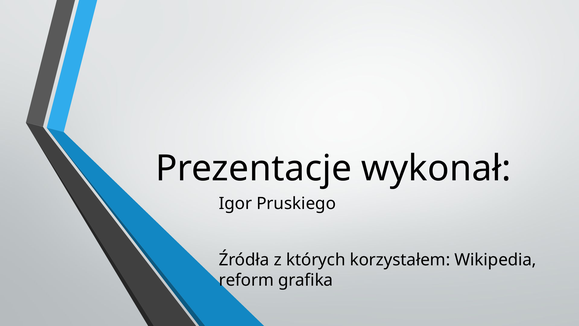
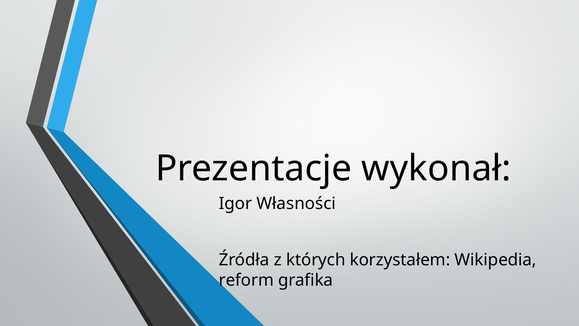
Pruskiego: Pruskiego -> Własności
